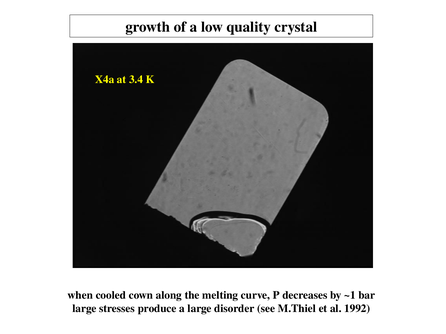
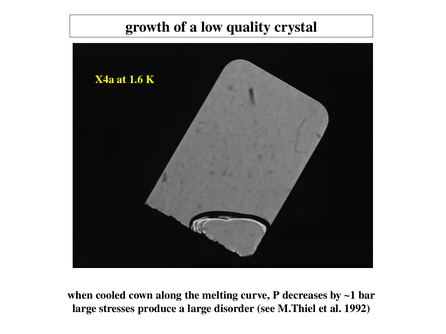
3.4: 3.4 -> 1.6
